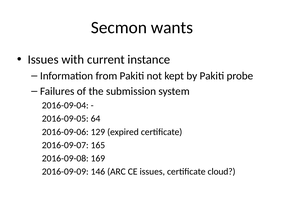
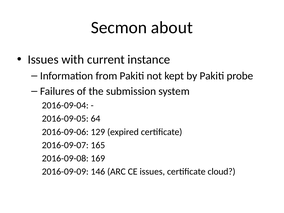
wants: wants -> about
